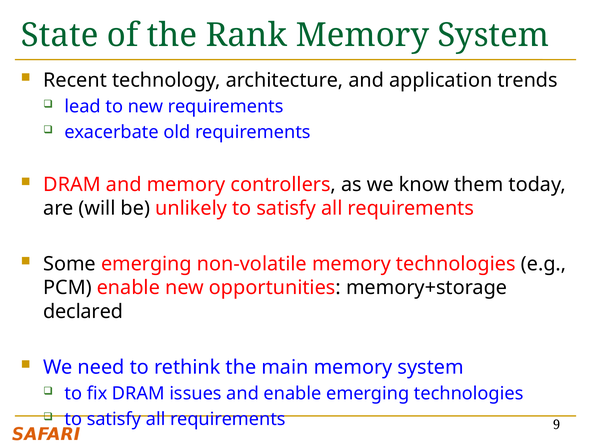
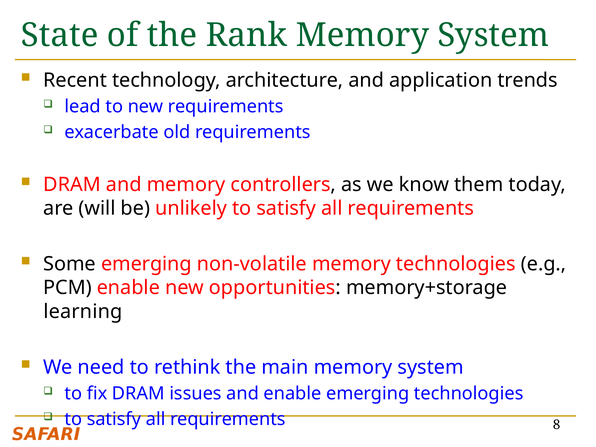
declared: declared -> learning
9: 9 -> 8
